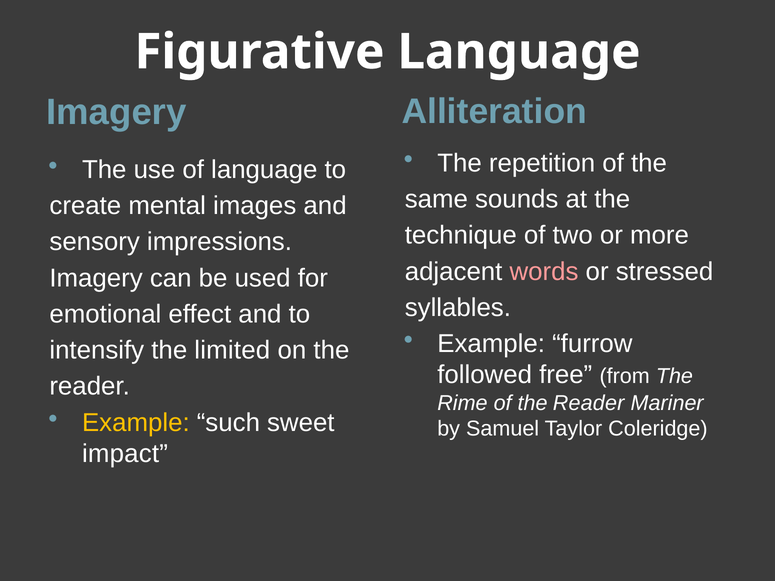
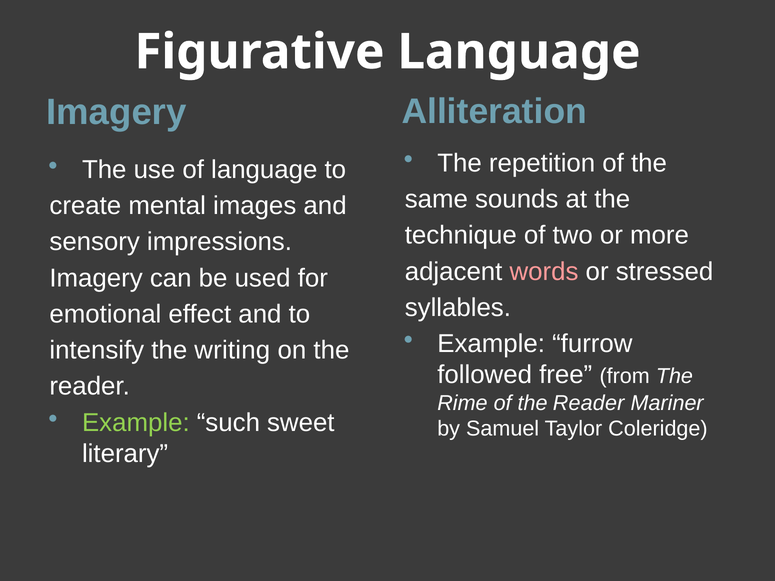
limited: limited -> writing
Example at (136, 423) colour: yellow -> light green
impact: impact -> literary
